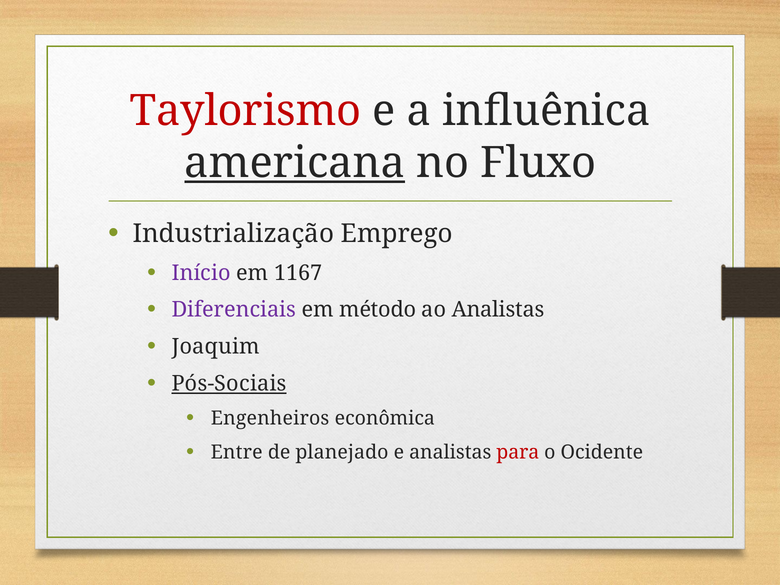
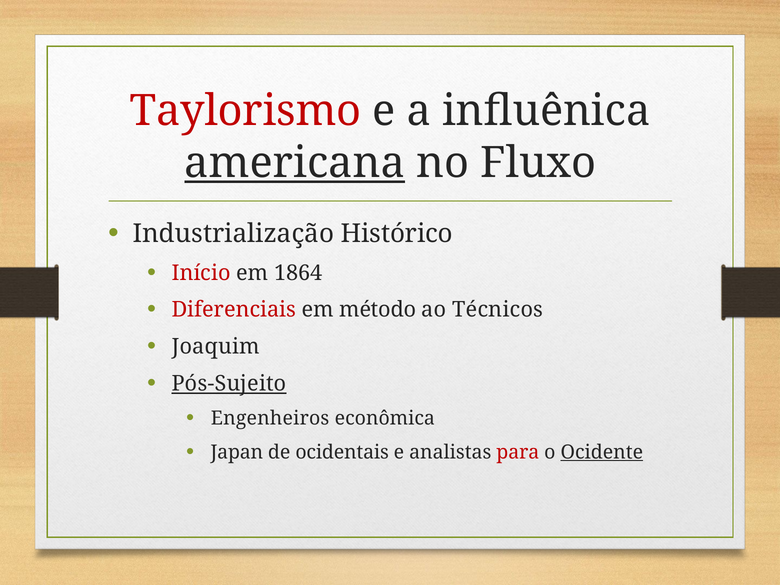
Emprego: Emprego -> Histórico
Início colour: purple -> red
1167: 1167 -> 1864
Diferenciais colour: purple -> red
ao Analistas: Analistas -> Técnicos
Pós-Sociais: Pós-Sociais -> Pós-Sujeito
Entre: Entre -> Japan
planejado: planejado -> ocidentais
Ocidente underline: none -> present
